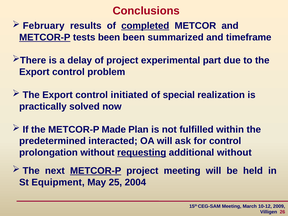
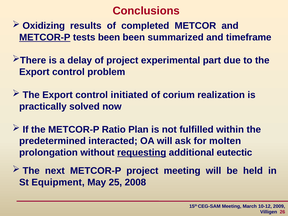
February: February -> Oxidizing
completed underline: present -> none
special: special -> corium
Made: Made -> Ratio
for control: control -> molten
additional without: without -> eutectic
METCOR-P at (96, 171) underline: present -> none
2004: 2004 -> 2008
